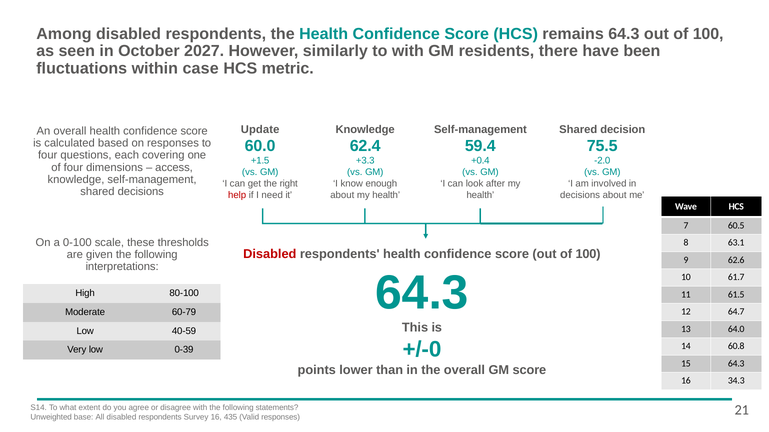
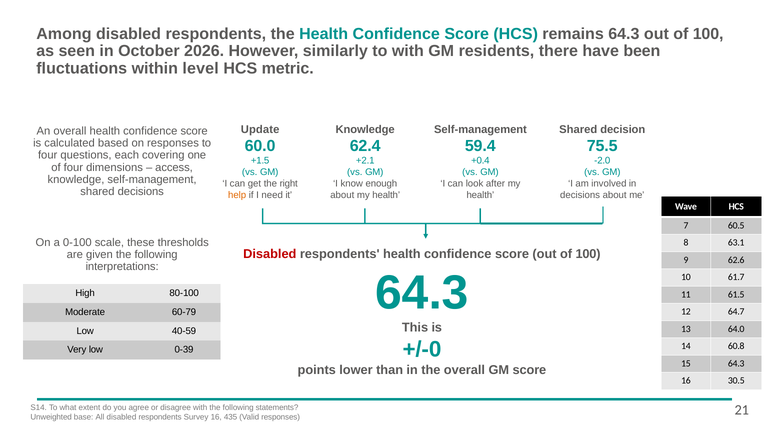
2027: 2027 -> 2026
case: case -> level
+3.3: +3.3 -> +2.1
help colour: red -> orange
34.3: 34.3 -> 30.5
